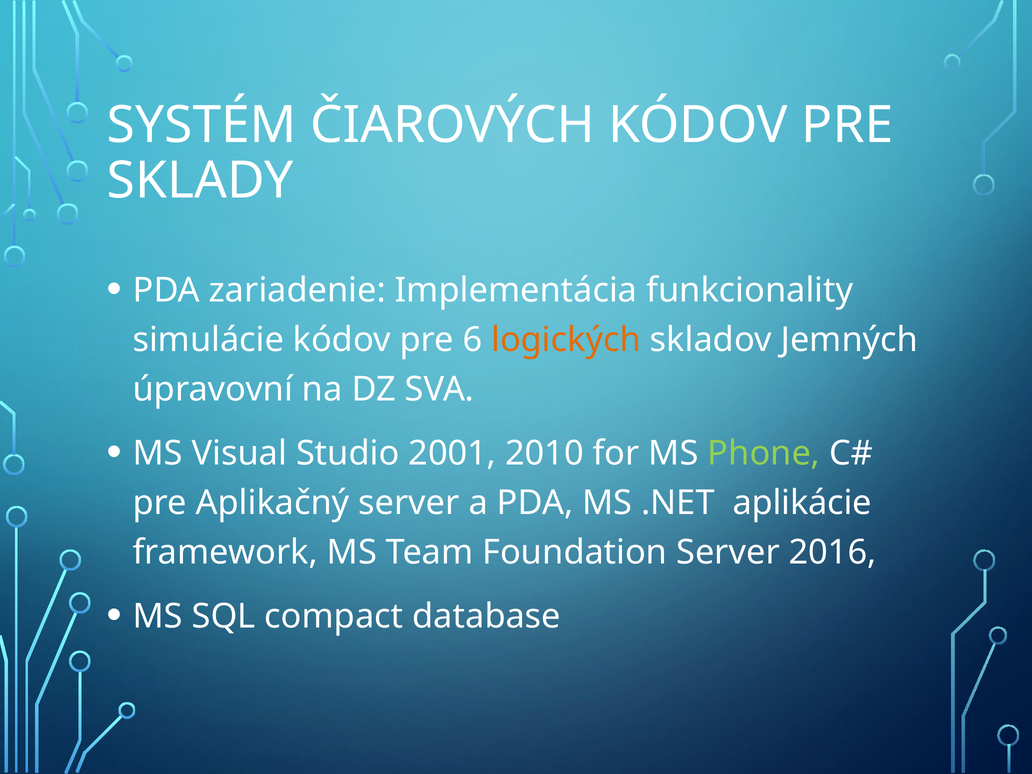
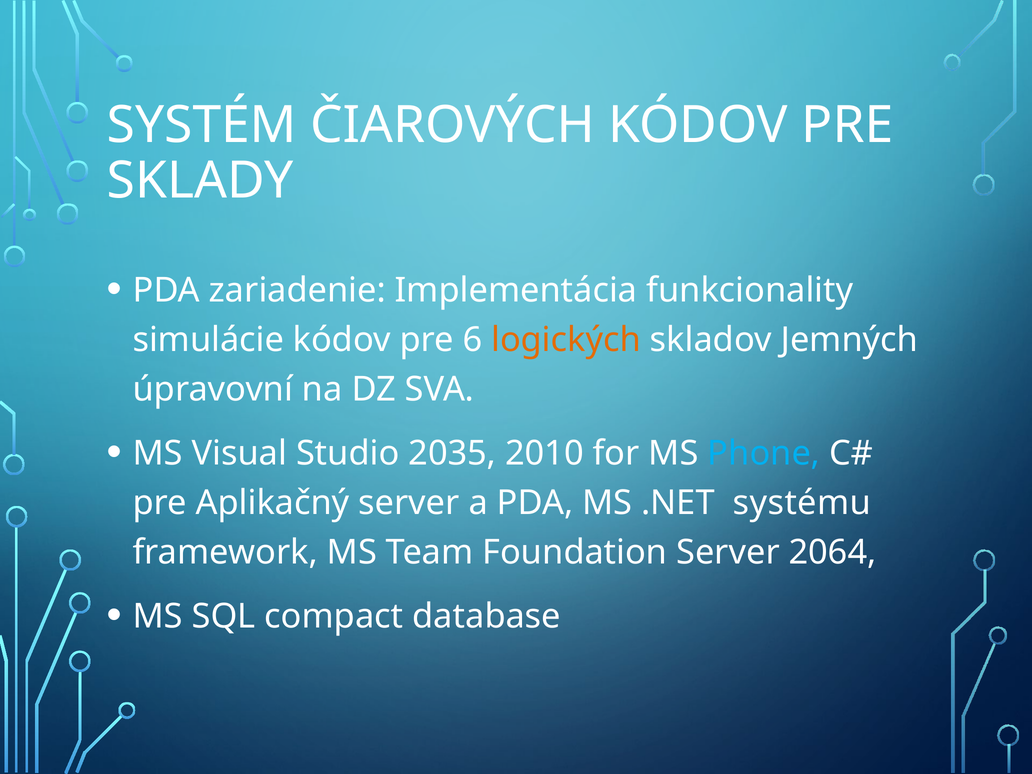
2001: 2001 -> 2035
Phone colour: light green -> light blue
aplikácie: aplikácie -> systému
2016: 2016 -> 2064
